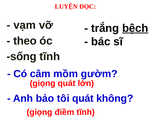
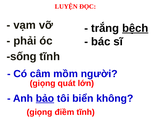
theo: theo -> phải
gườm: gườm -> người
bảo underline: none -> present
tôi quát: quát -> biển
